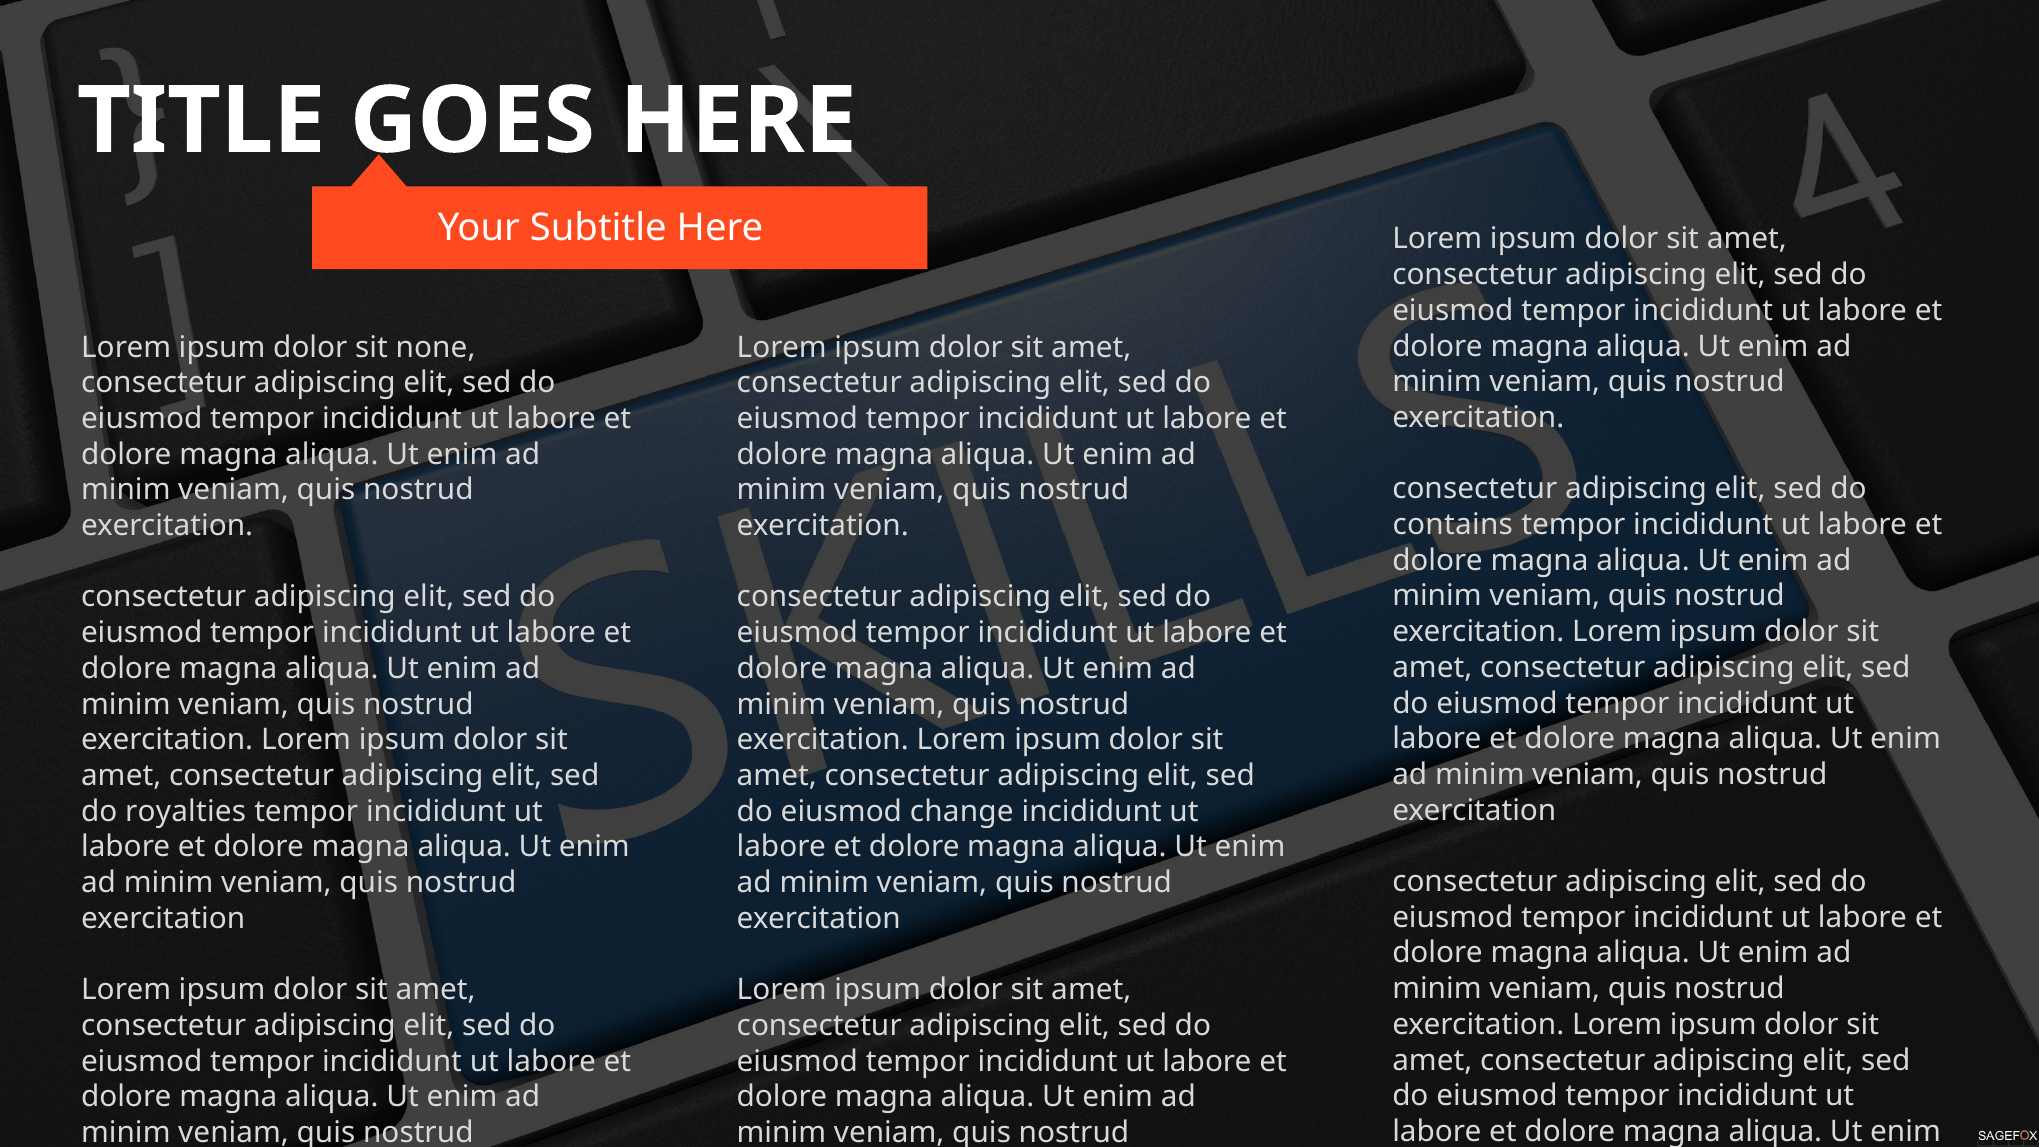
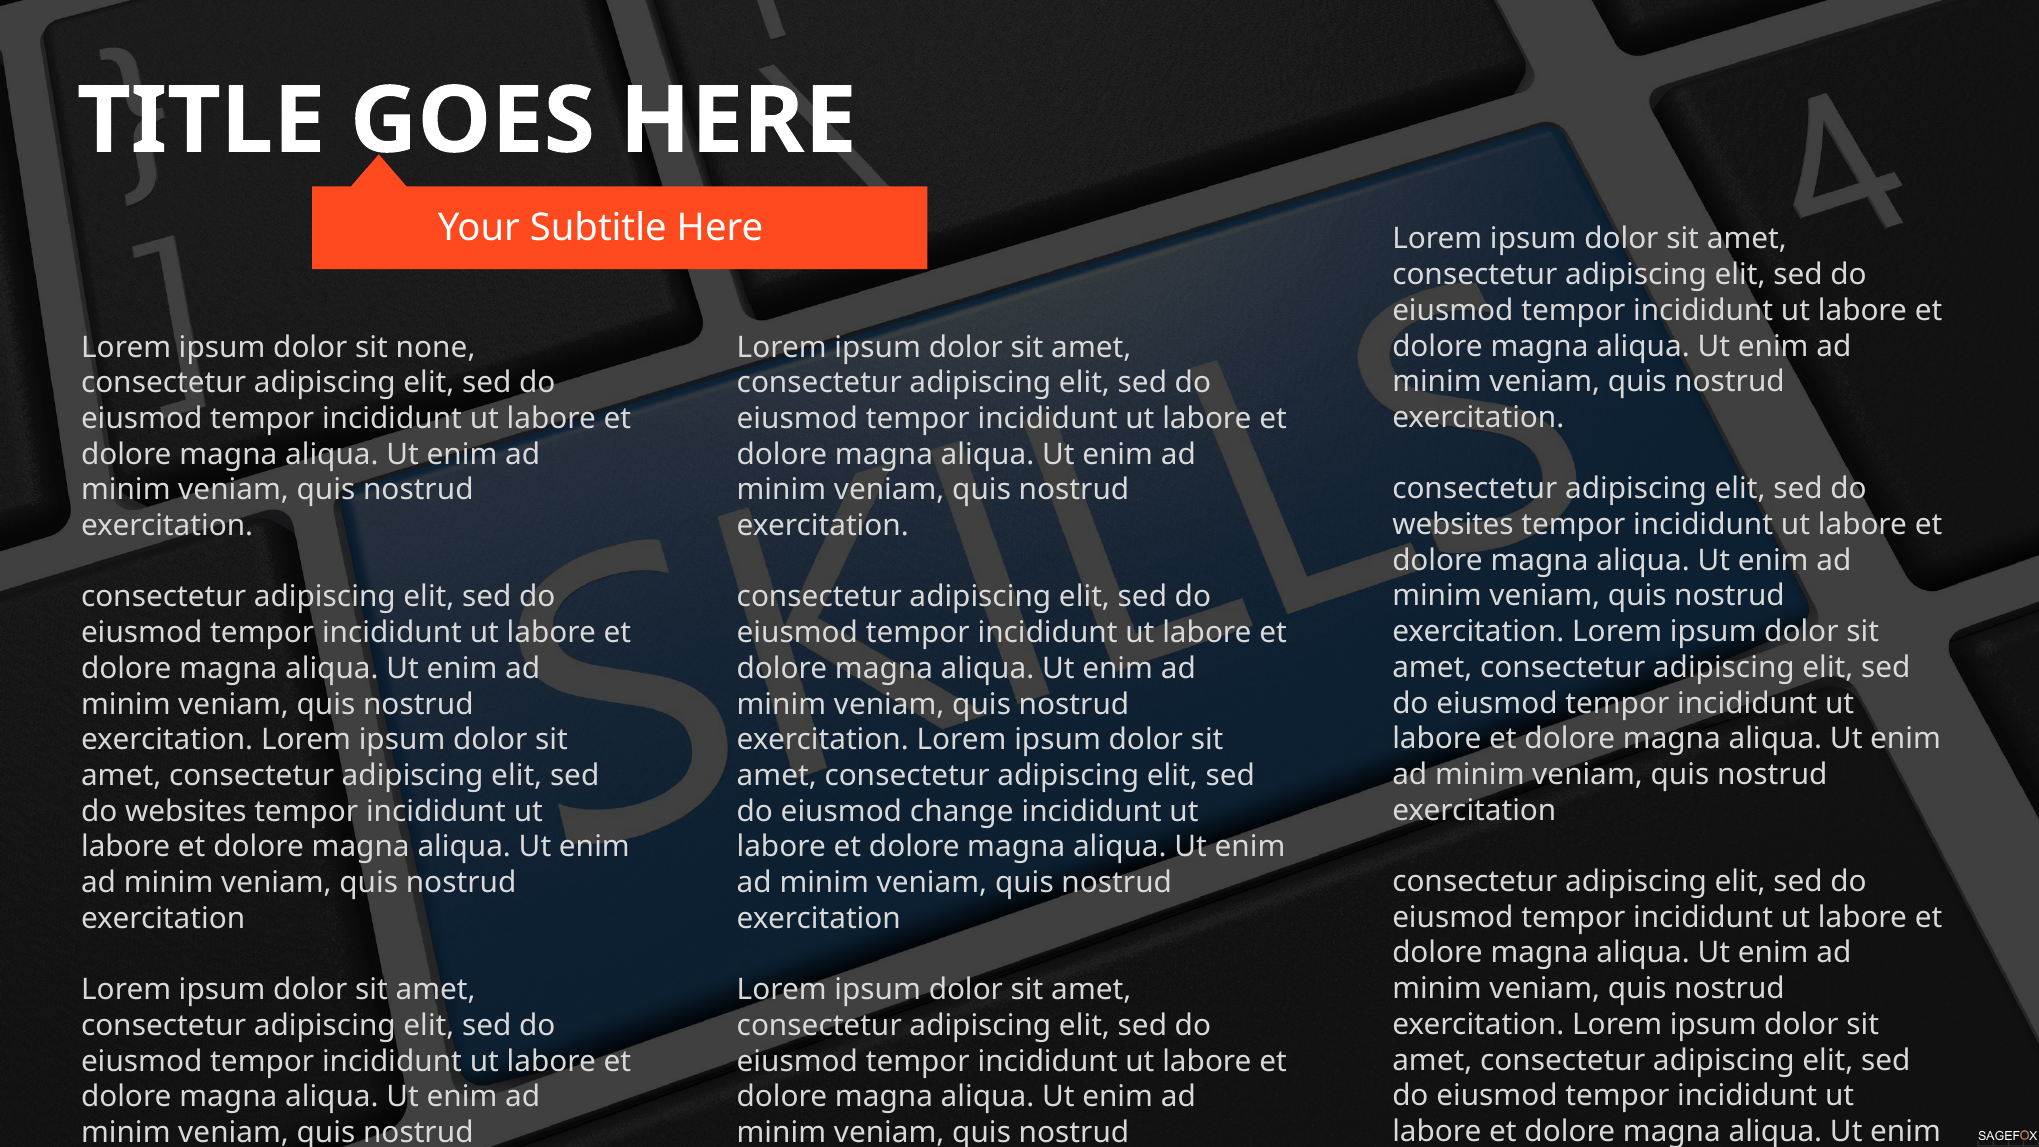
contains at (1453, 525): contains -> websites
royalties at (186, 811): royalties -> websites
